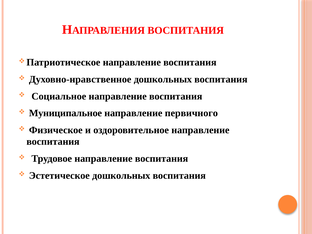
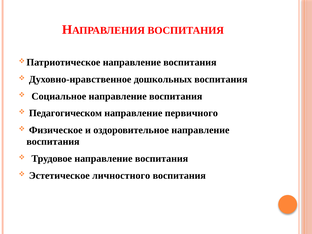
Муниципальное: Муниципальное -> Педагогическом
Эстетическое дошкольных: дошкольных -> личностного
